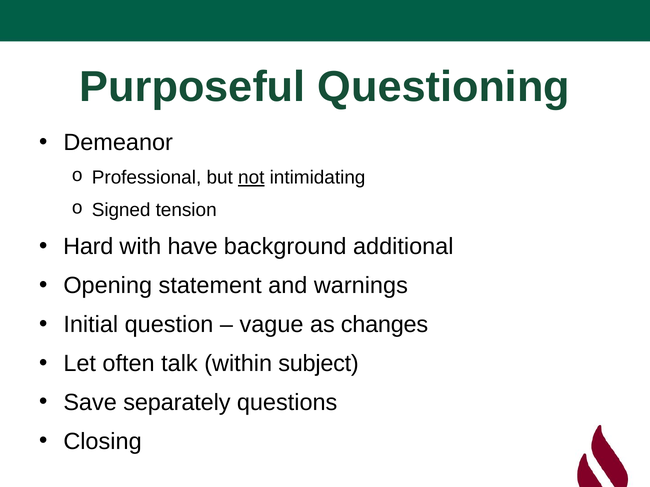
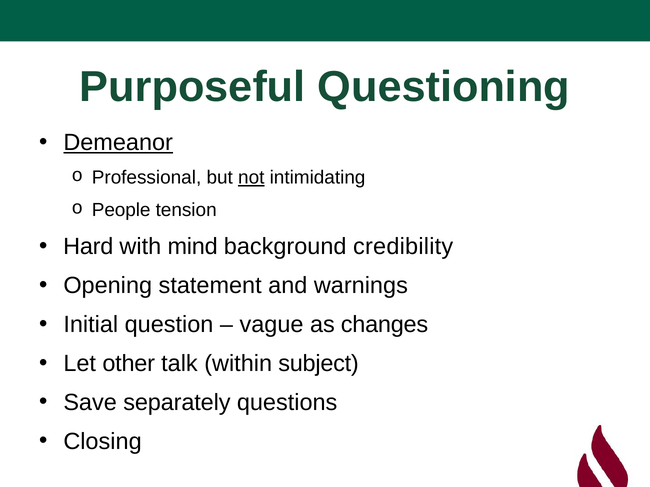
Demeanor underline: none -> present
Signed: Signed -> People
have: have -> mind
additional: additional -> credibility
often: often -> other
